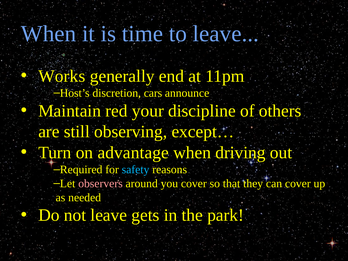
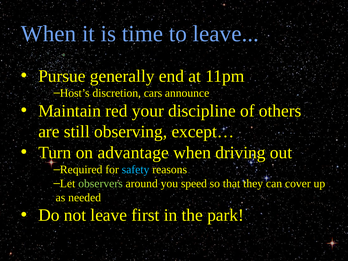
Works: Works -> Pursue
observers colour: pink -> light green
you cover: cover -> speed
gets: gets -> first
